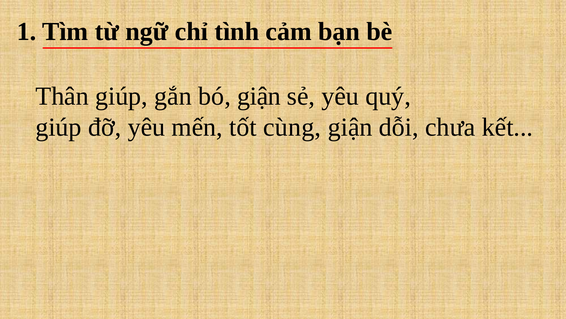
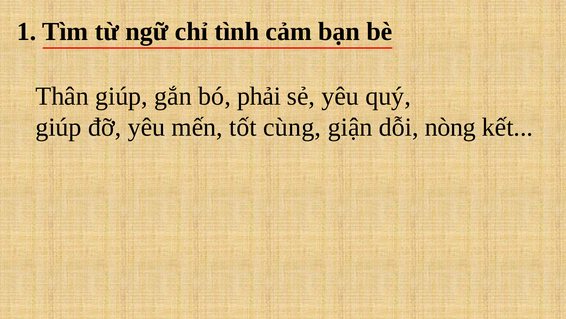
bó giận: giận -> phải
chưa: chưa -> nòng
